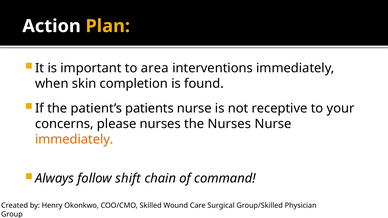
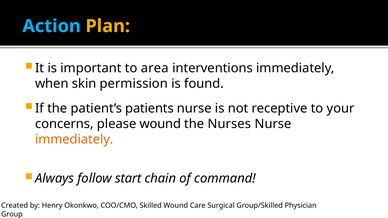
Action colour: white -> light blue
skin completion: completion -> permission
please nurses: nurses -> wound
shift: shift -> start
